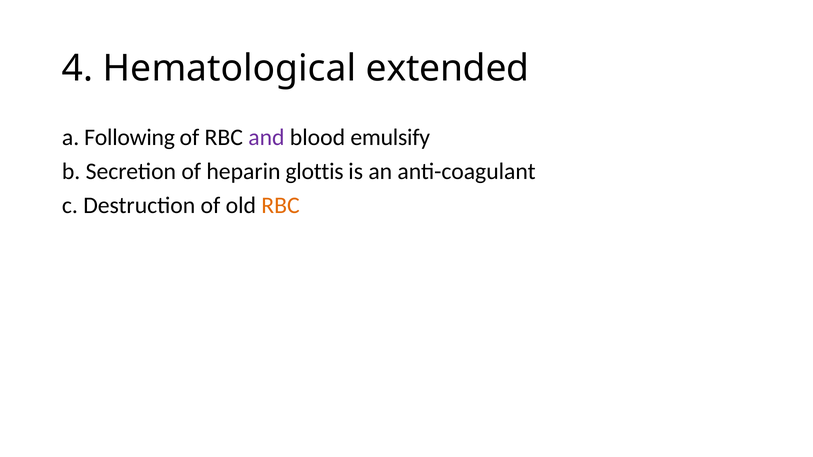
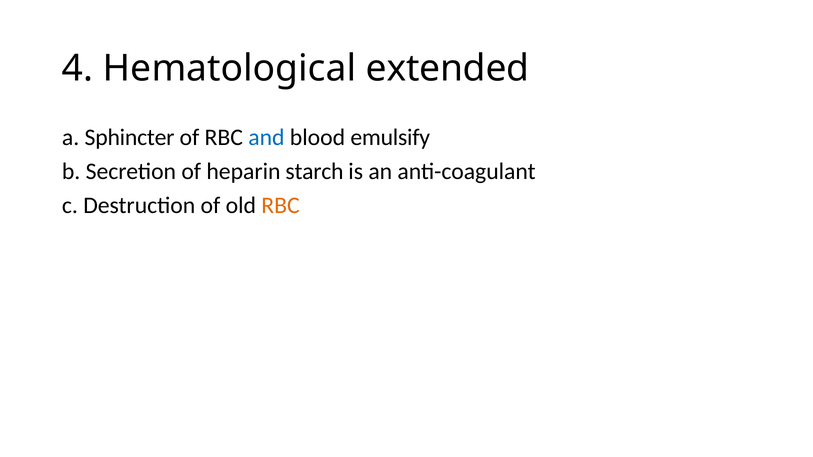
Following: Following -> Sphincter
and colour: purple -> blue
glottis: glottis -> starch
